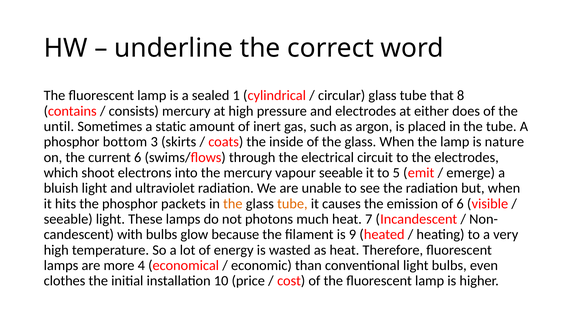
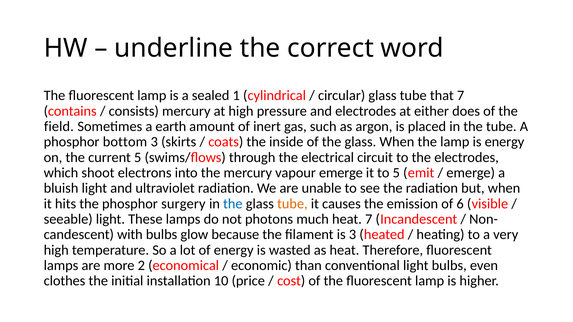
that 8: 8 -> 7
until: until -> field
static: static -> earth
is nature: nature -> energy
current 6: 6 -> 5
vapour seeable: seeable -> emerge
packets: packets -> surgery
the at (233, 204) colour: orange -> blue
is 9: 9 -> 3
4: 4 -> 2
